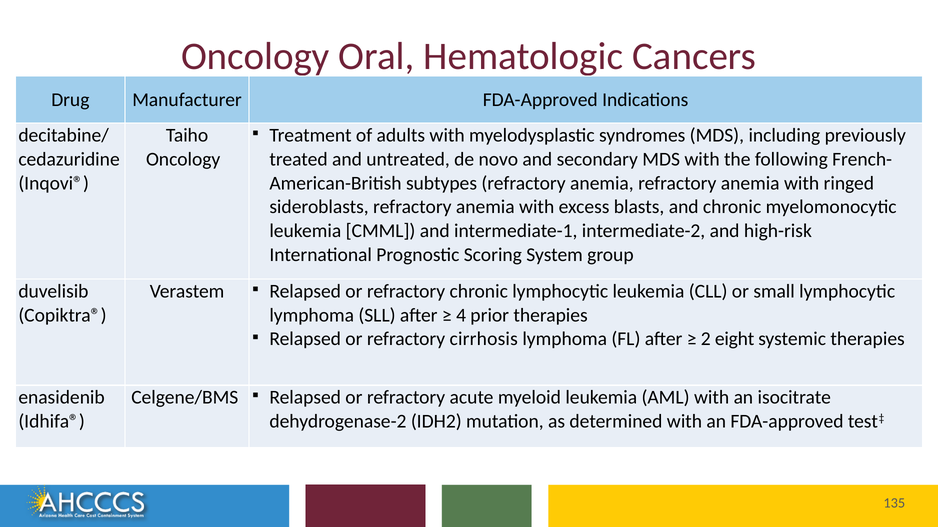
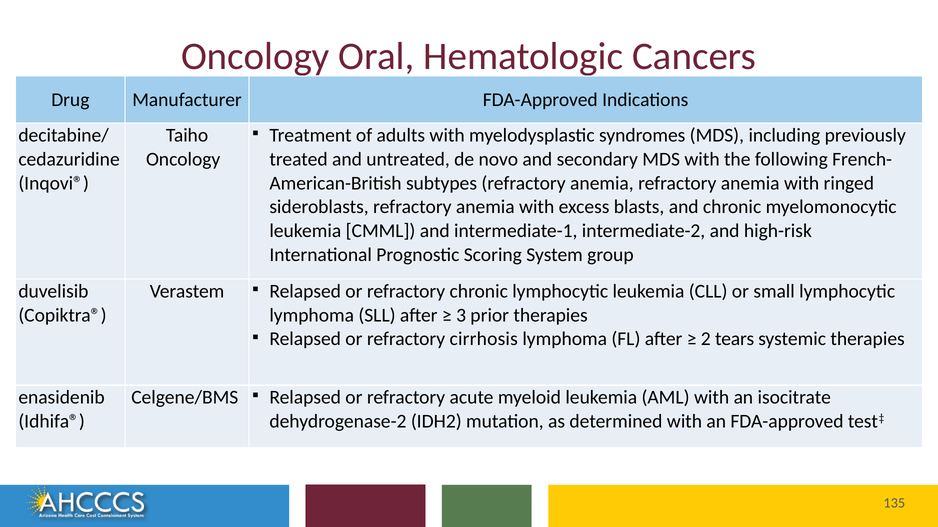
4: 4 -> 3
eight: eight -> tears
